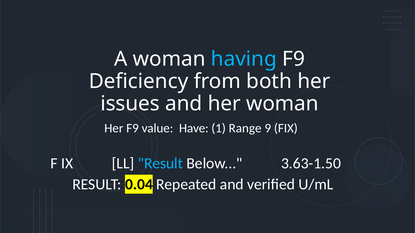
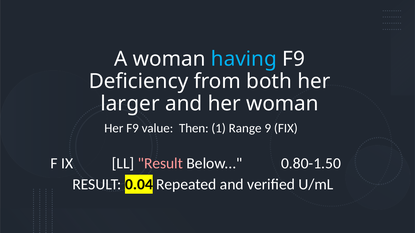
issues: issues -> larger
Have: Have -> Then
Result at (160, 164) colour: light blue -> pink
3.63-1.50: 3.63-1.50 -> 0.80-1.50
